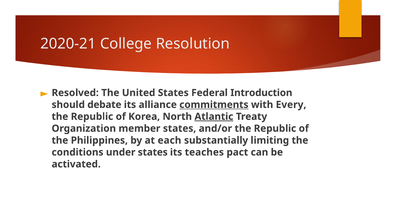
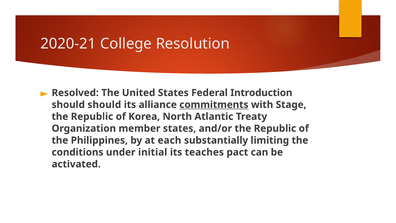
should debate: debate -> should
Every: Every -> Stage
Atlantic underline: present -> none
under states: states -> initial
